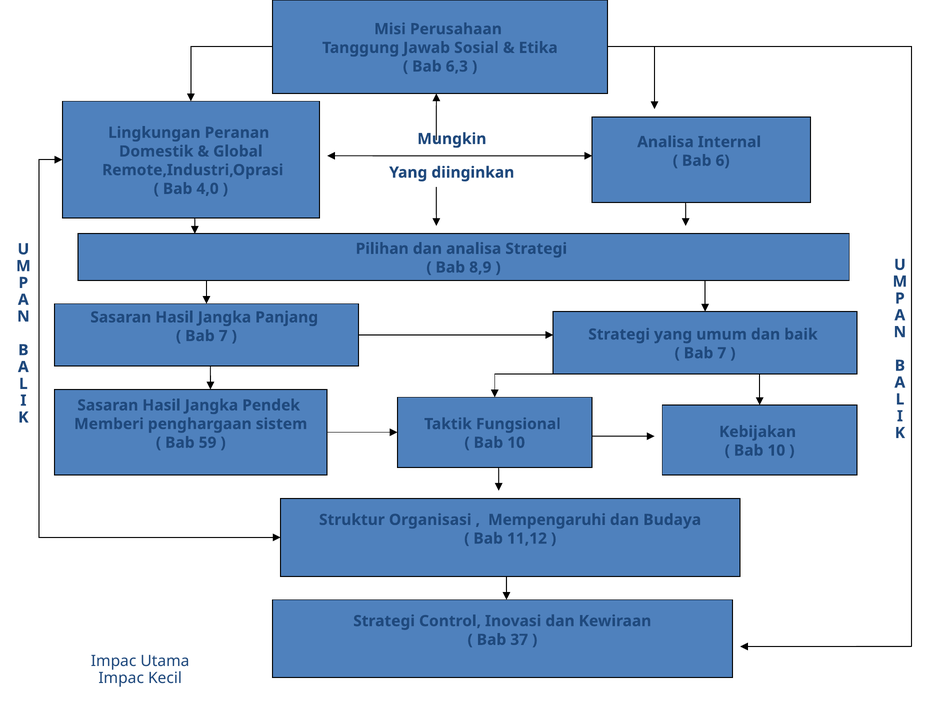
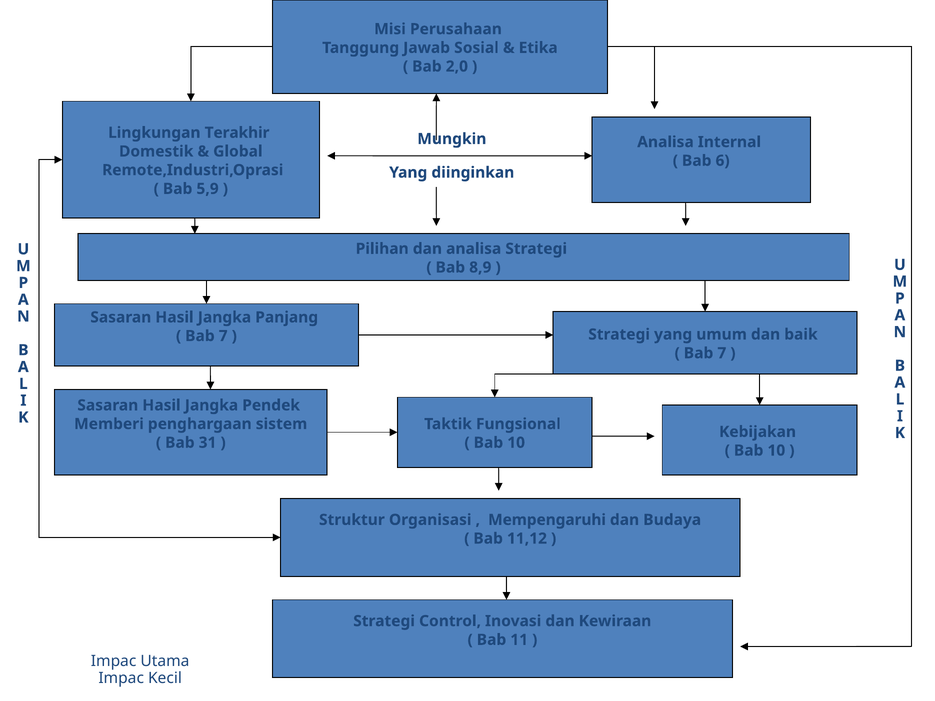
6,3: 6,3 -> 2,0
Peranan: Peranan -> Terakhir
4,0: 4,0 -> 5,9
59: 59 -> 31
37: 37 -> 11
